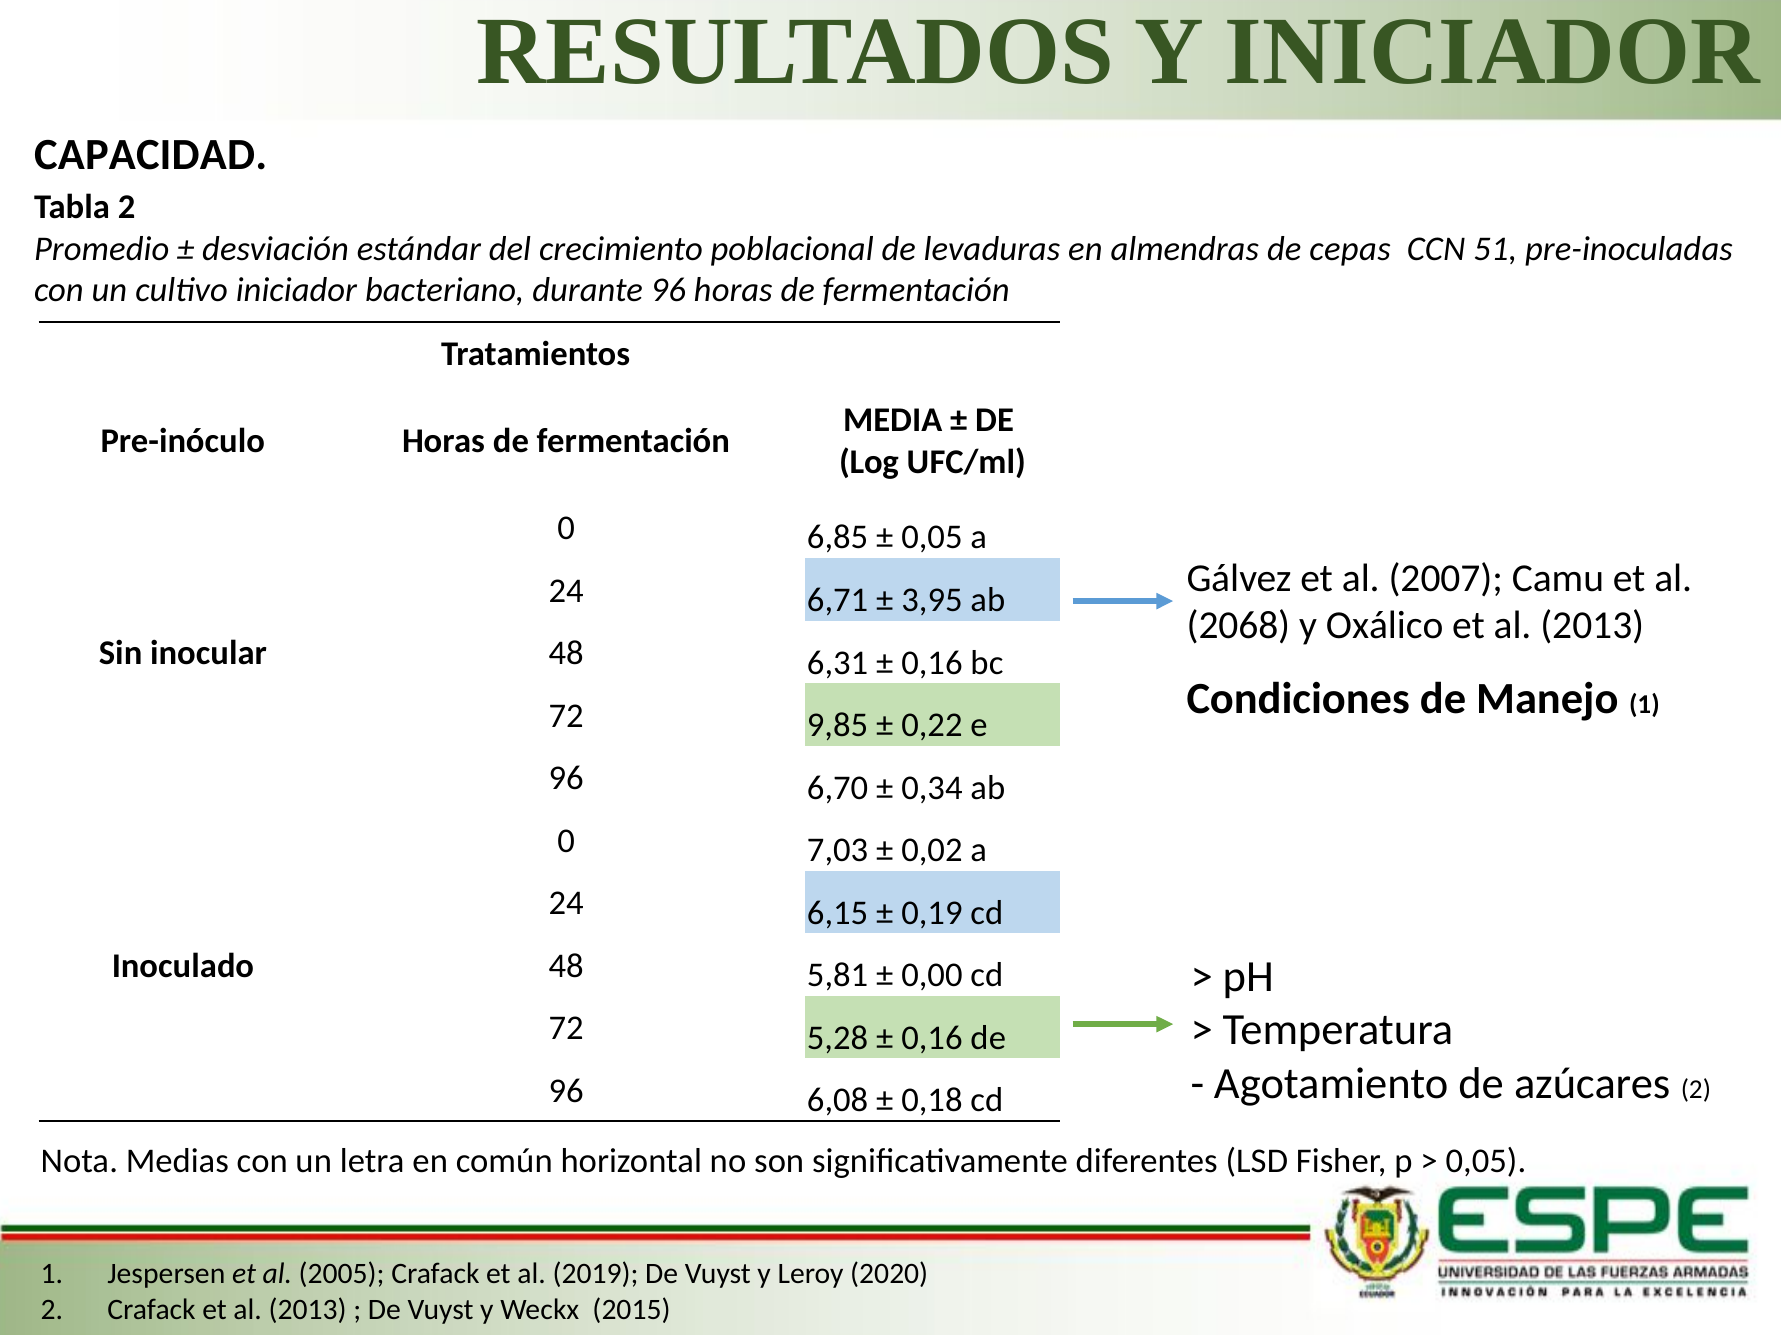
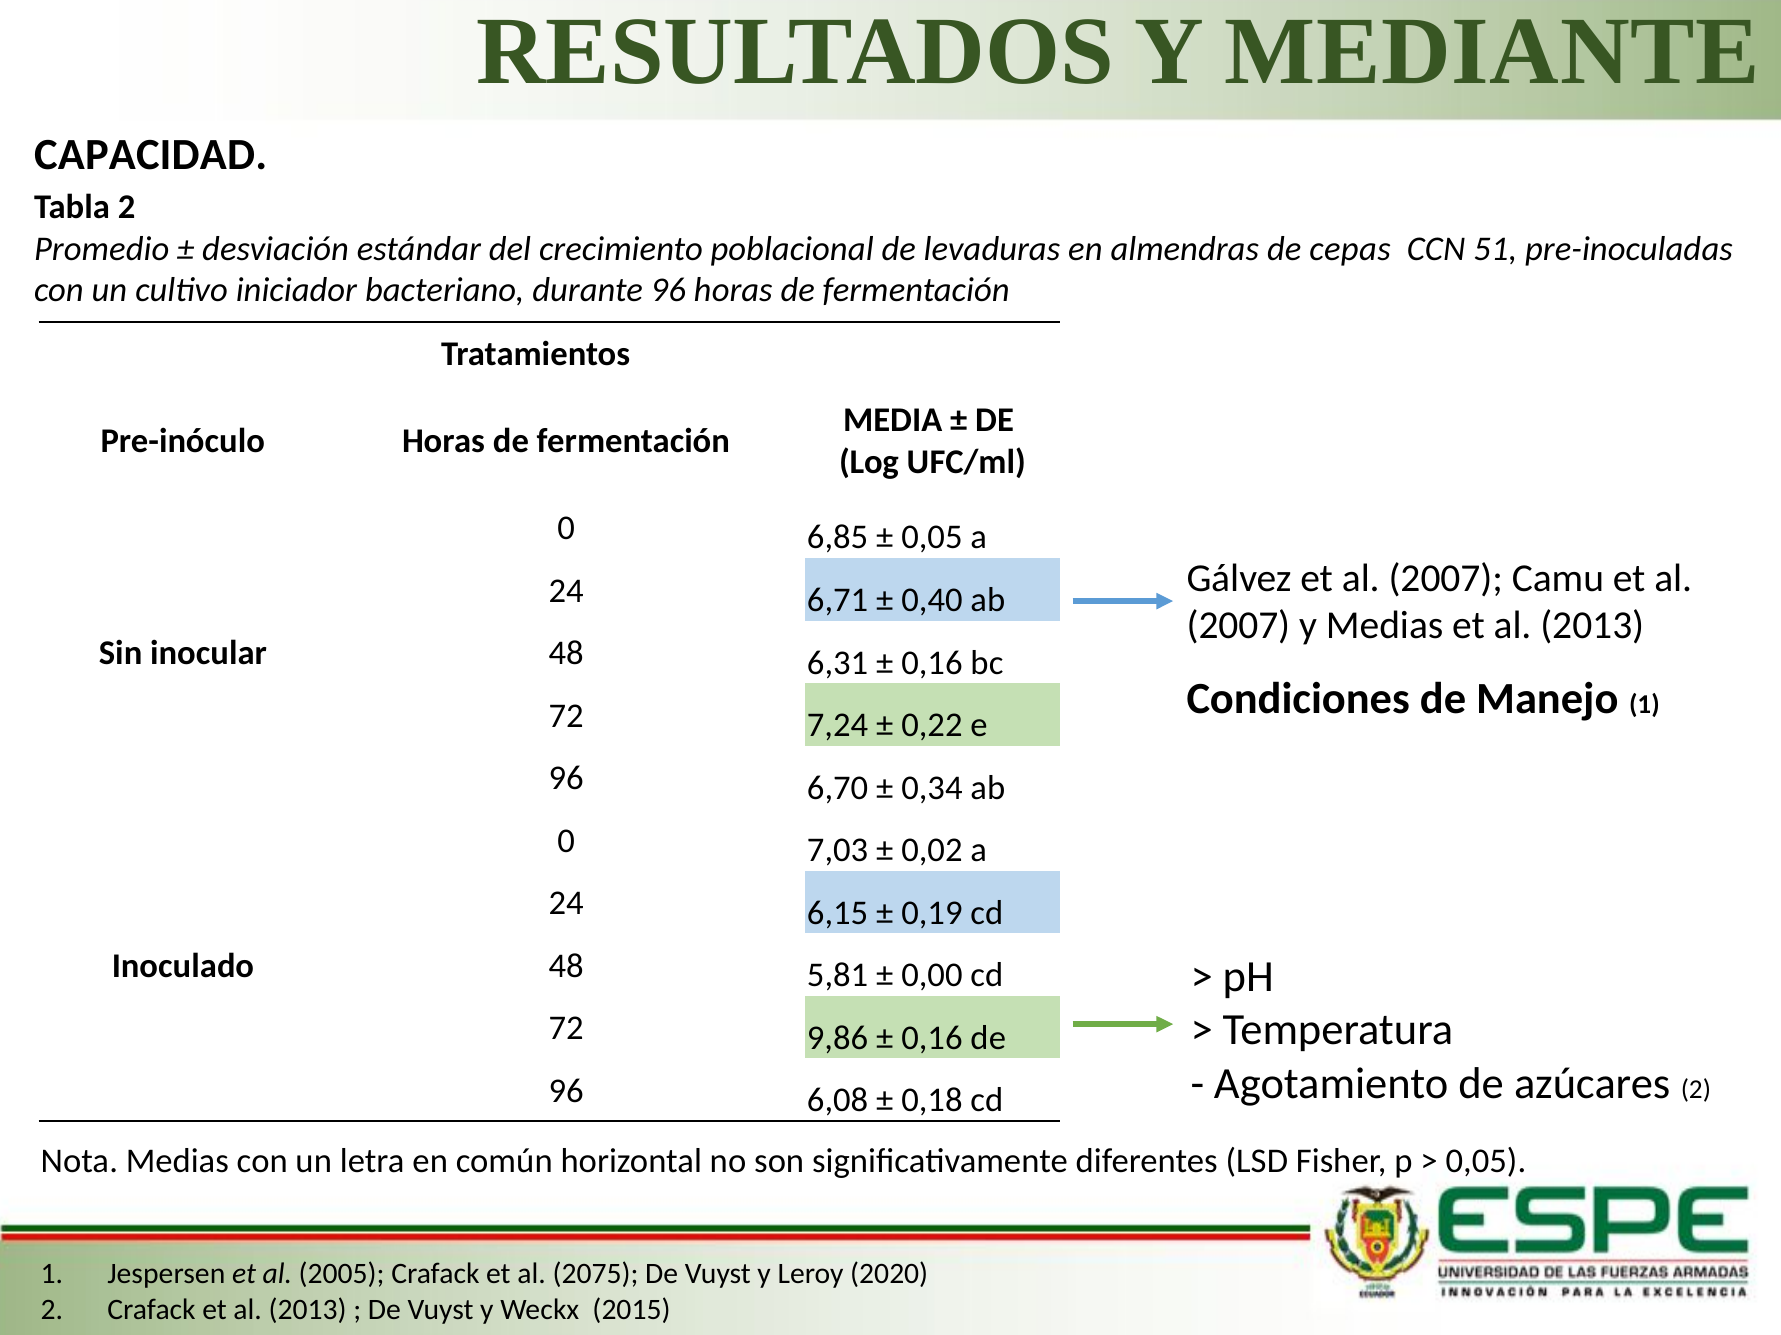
Y INICIADOR: INICIADOR -> MEDIANTE
3,95: 3,95 -> 0,40
2068 at (1238, 626): 2068 -> 2007
y Oxálico: Oxálico -> Medias
9,85: 9,85 -> 7,24
5,28: 5,28 -> 9,86
2019: 2019 -> 2075
